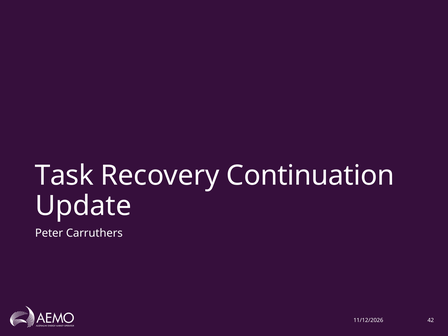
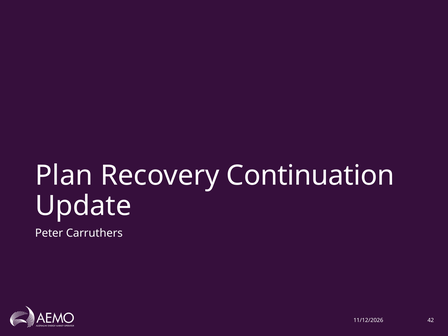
Task: Task -> Plan
